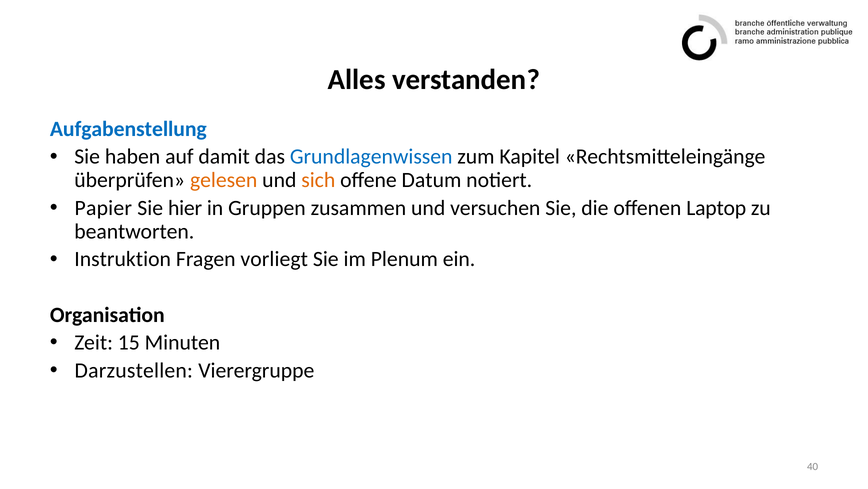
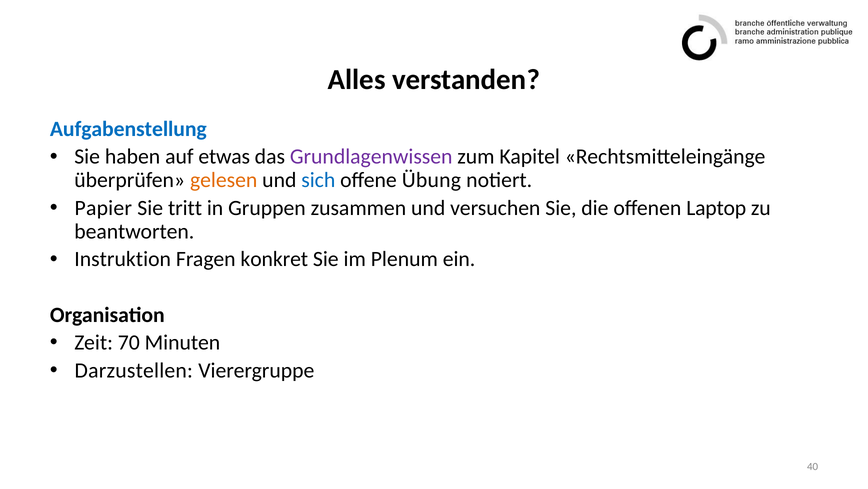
damit: damit -> etwas
Grundlagenwissen colour: blue -> purple
sich colour: orange -> blue
Datum: Datum -> Übung
hier: hier -> tritt
vorliegt: vorliegt -> konkret
15: 15 -> 70
